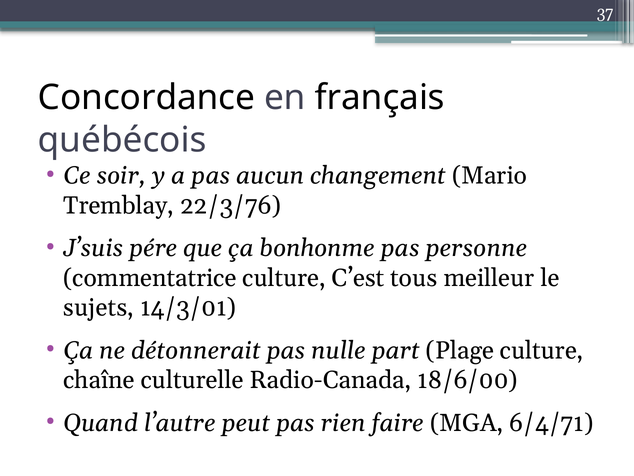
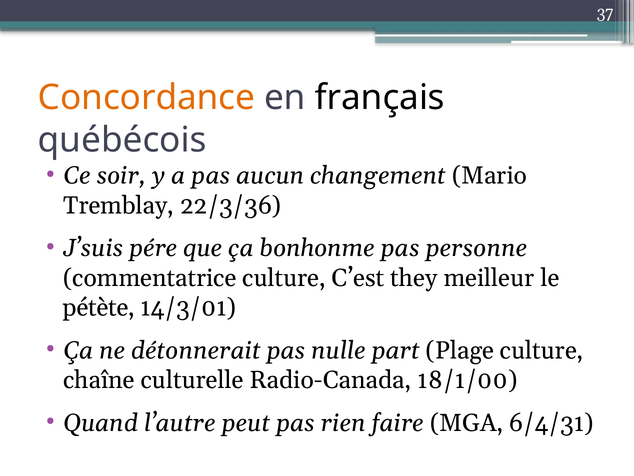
Concordance colour: black -> orange
22/3/76: 22/3/76 -> 22/3/36
tous: tous -> they
sujets: sujets -> pétète
18/6/00: 18/6/00 -> 18/1/00
6/4/71: 6/4/71 -> 6/4/31
